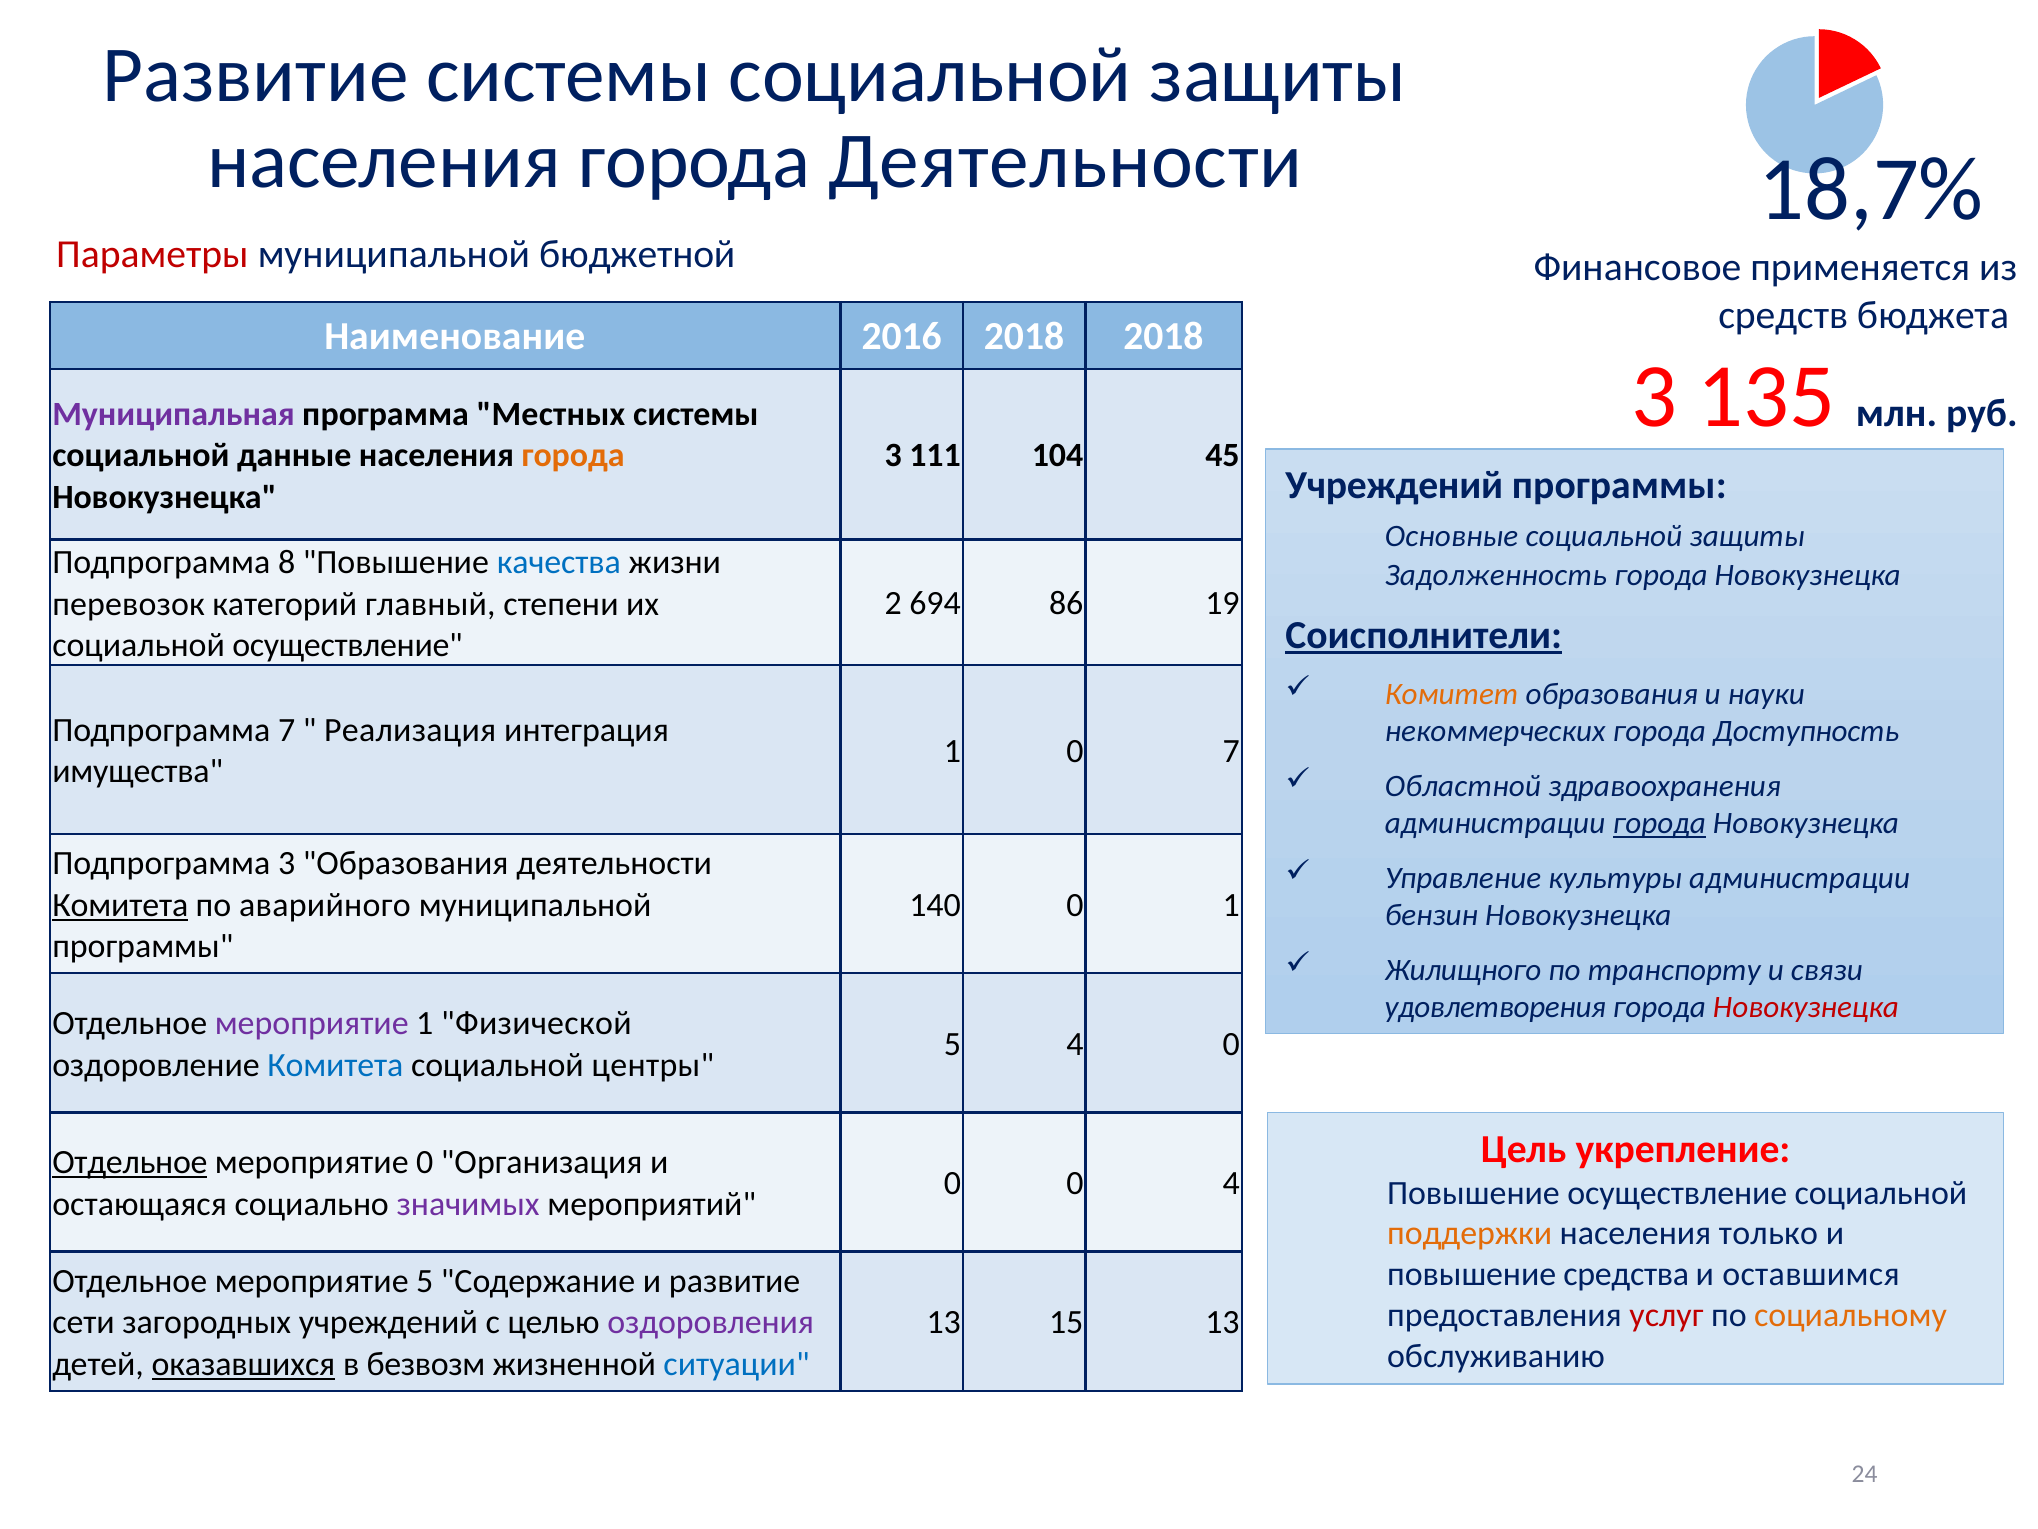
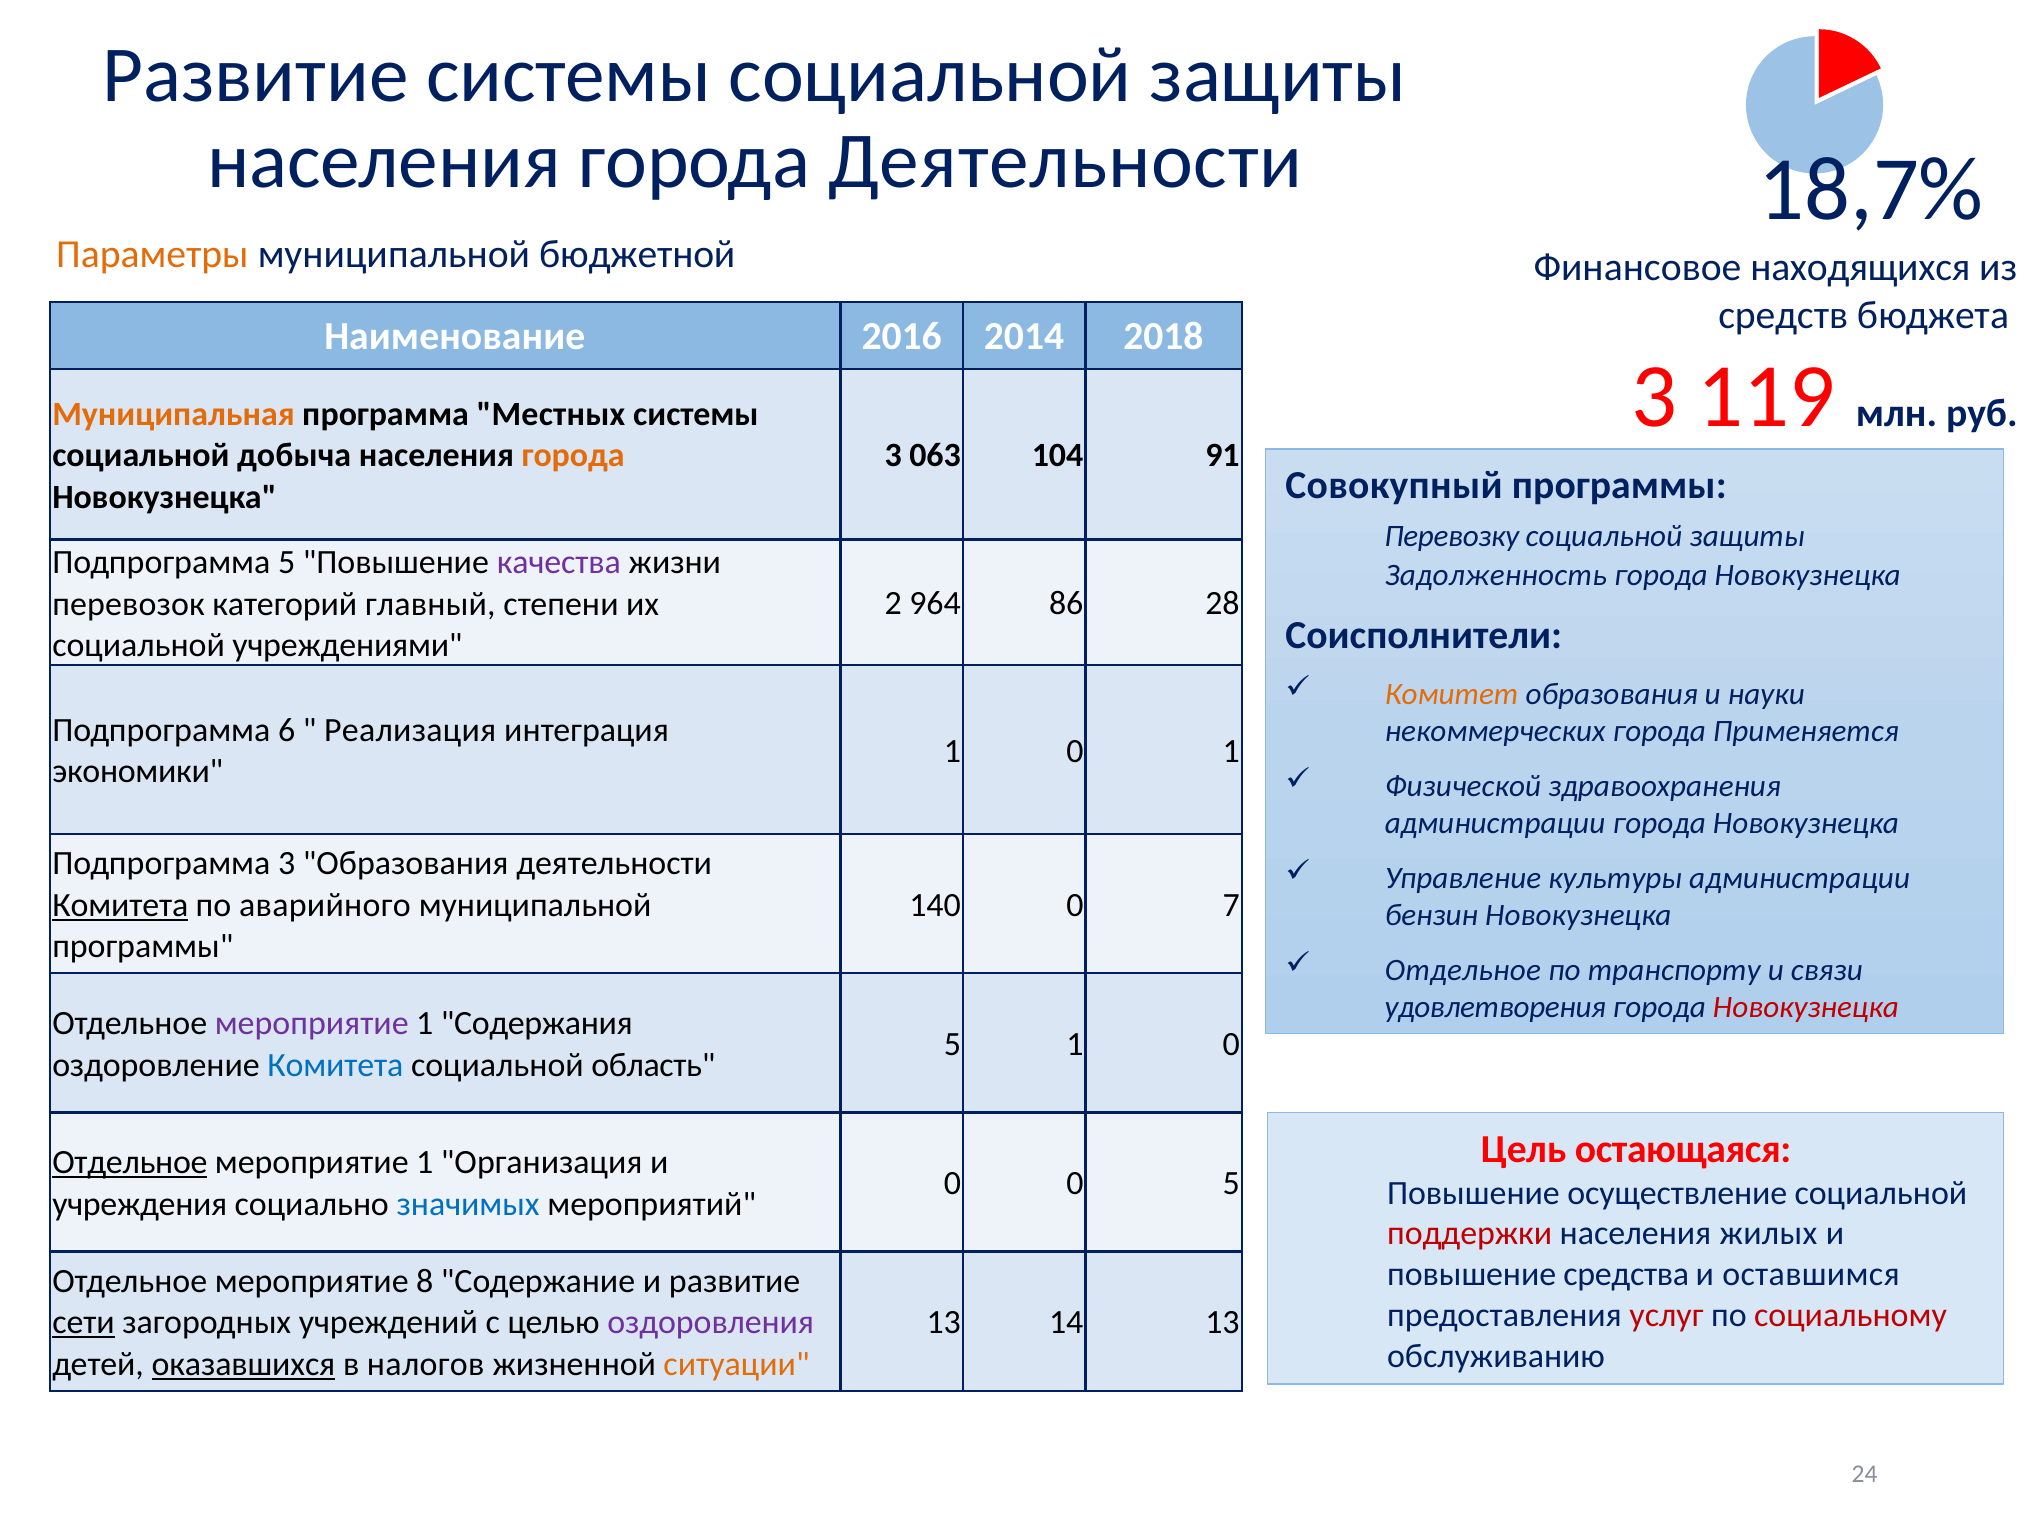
Параметры colour: red -> orange
применяется: применяется -> находящихся
2016 2018: 2018 -> 2014
135: 135 -> 119
Муниципальная colour: purple -> orange
данные: данные -> добыча
111: 111 -> 063
45: 45 -> 91
Учреждений at (1394, 486): Учреждений -> Совокупный
Основные: Основные -> Перевозку
Подпрограмма 8: 8 -> 5
качества colour: blue -> purple
694: 694 -> 964
19: 19 -> 28
Соисполнители underline: present -> none
социальной осуществление: осуществление -> учреждениями
Подпрограмма 7: 7 -> 6
Доступность: Доступность -> Применяется
0 7: 7 -> 1
имущества: имущества -> экономики
Областной: Областной -> Физической
города at (1659, 823) underline: present -> none
0 1: 1 -> 7
Жилищного at (1463, 969): Жилищного -> Отдельное
Физической: Физической -> Содержания
5 4: 4 -> 1
центры: центры -> область
укрепление: укрепление -> остающаяся
0 at (425, 1162): 0 -> 1
0 4: 4 -> 5
остающаяся: остающаяся -> учреждения
значимых colour: purple -> blue
поддержки colour: orange -> red
только: только -> жилых
мероприятие 5: 5 -> 8
социальному colour: orange -> red
сети underline: none -> present
15: 15 -> 14
безвозм: безвозм -> налогов
ситуации colour: blue -> orange
